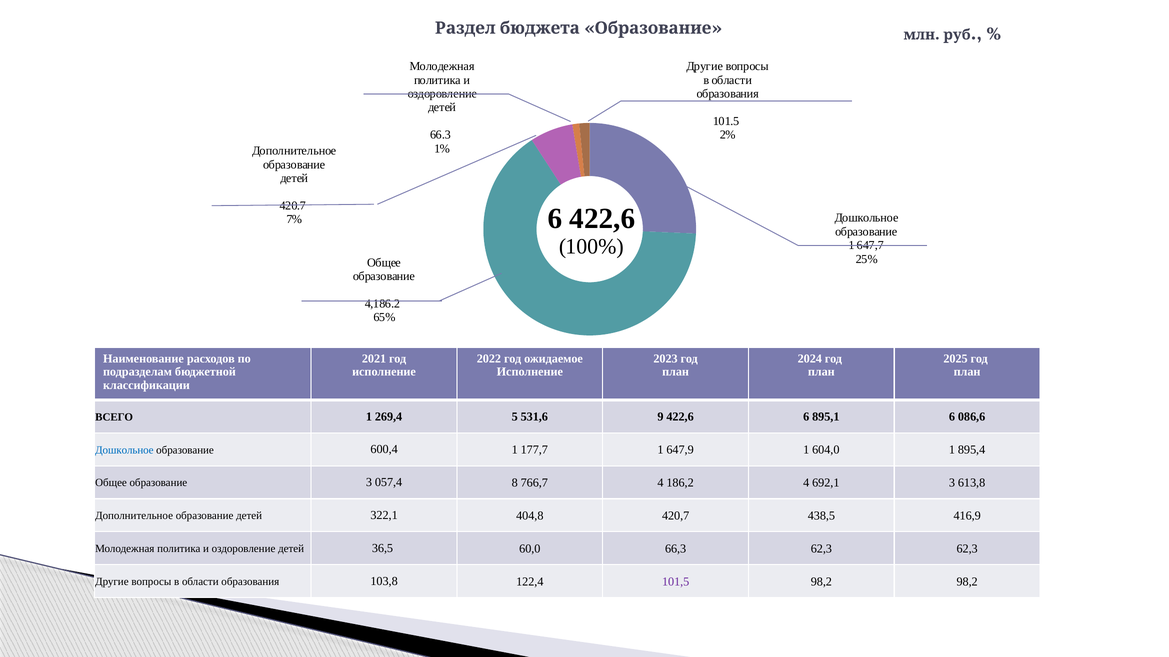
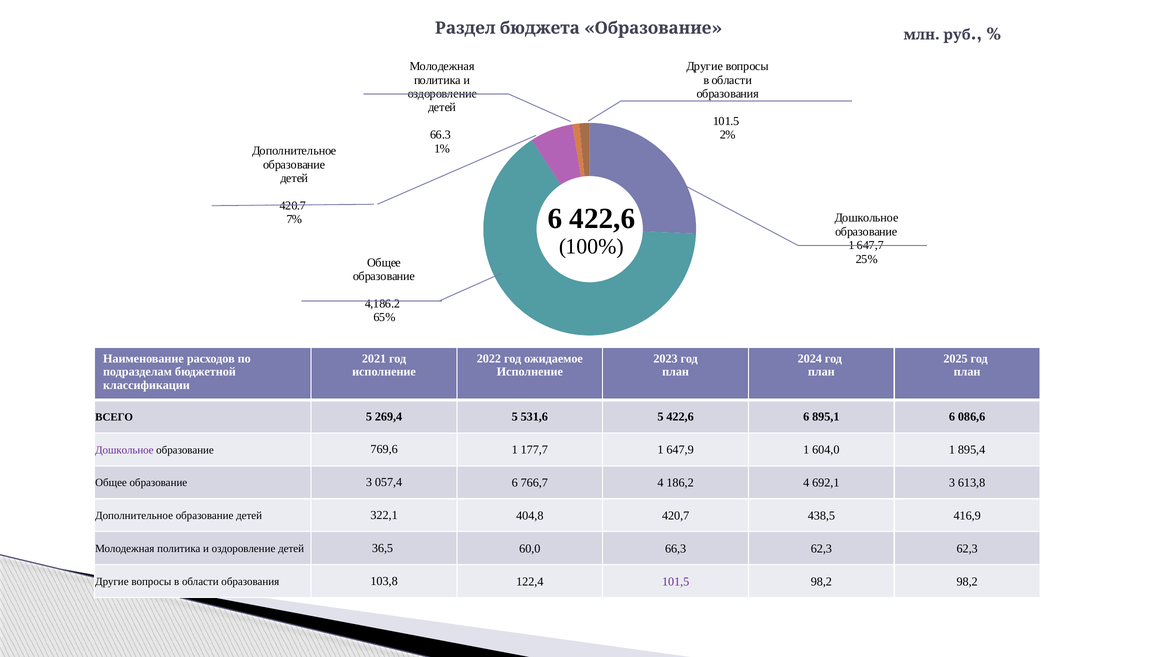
ВСЕГО 1: 1 -> 5
531,6 9: 9 -> 5
Дошкольное at (124, 450) colour: blue -> purple
600,4: 600,4 -> 769,6
057,4 8: 8 -> 6
